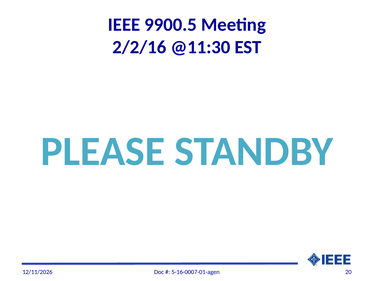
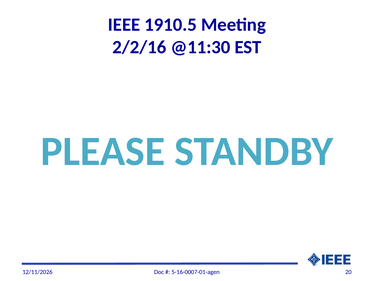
9900.5: 9900.5 -> 1910.5
